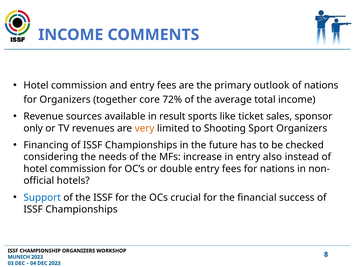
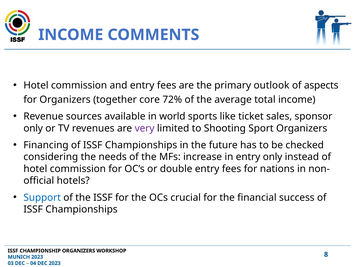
of nations: nations -> aspects
result: result -> world
very colour: orange -> purple
entry also: also -> only
